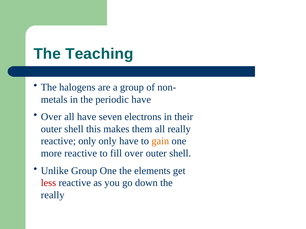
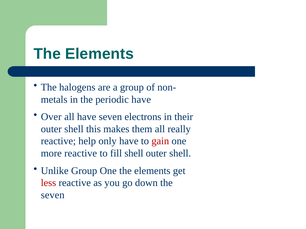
Teaching at (99, 54): Teaching -> Elements
reactive only: only -> help
gain colour: orange -> red
fill over: over -> shell
really at (53, 195): really -> seven
